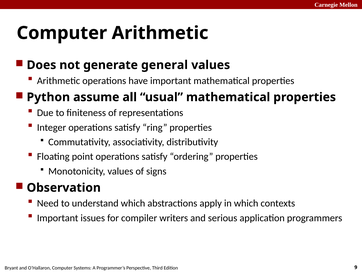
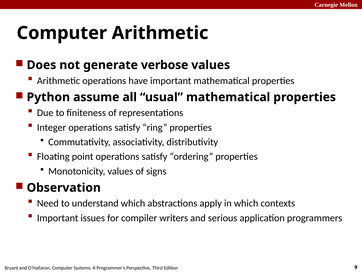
general: general -> verbose
